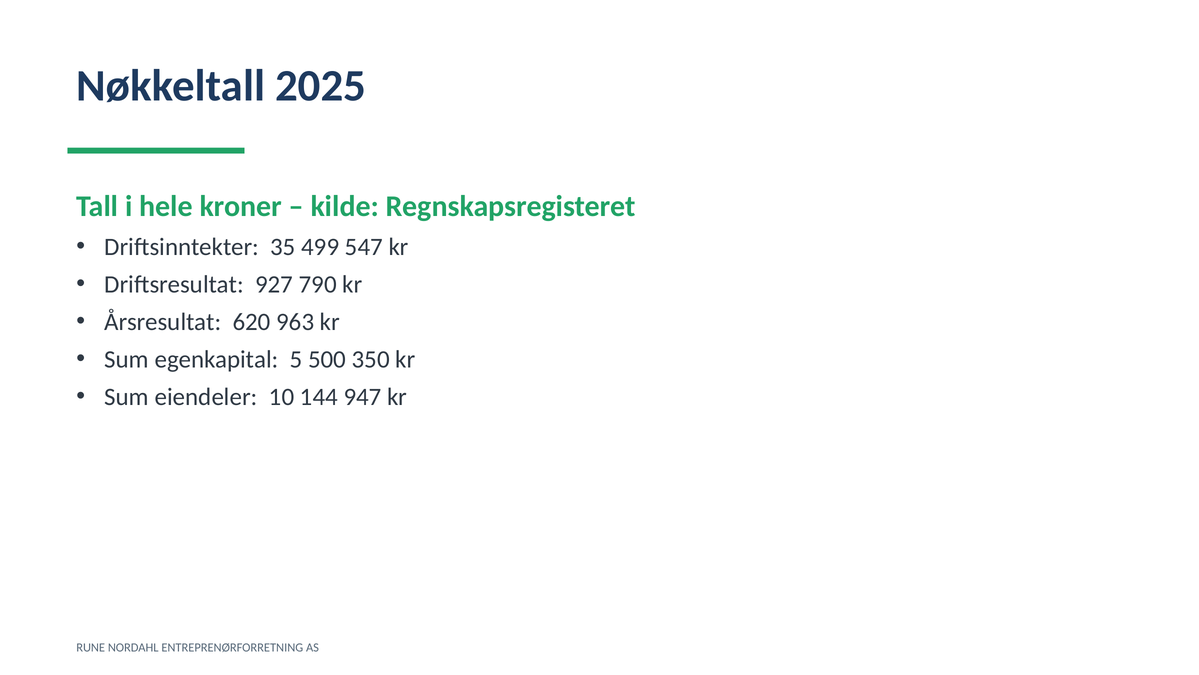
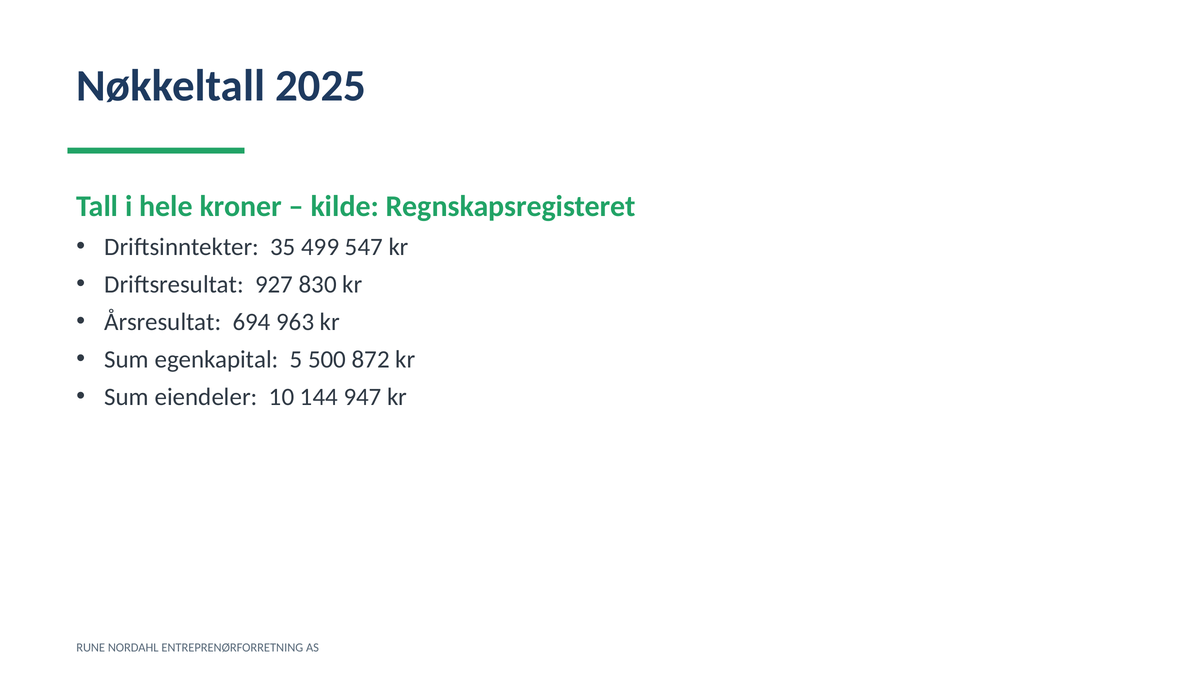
790: 790 -> 830
620: 620 -> 694
350: 350 -> 872
